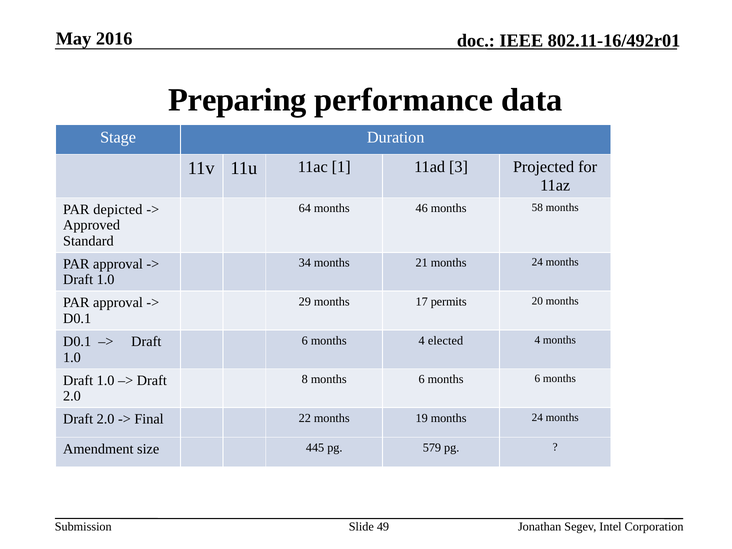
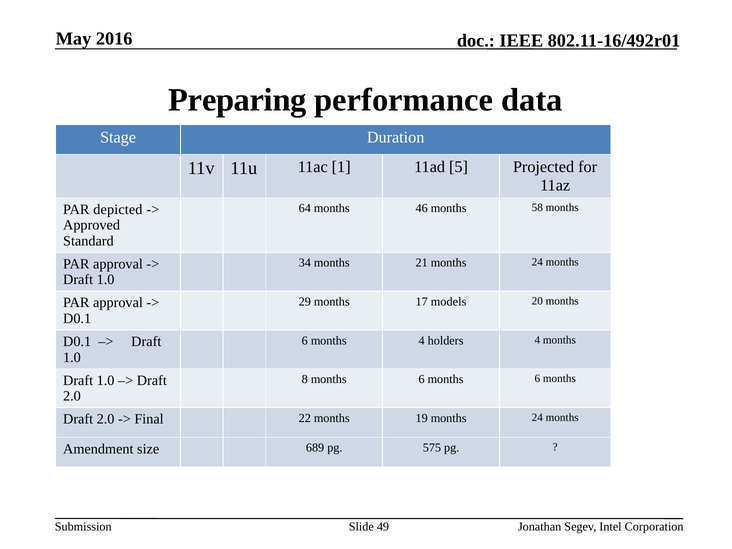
3: 3 -> 5
permits: permits -> models
elected: elected -> holders
445: 445 -> 689
579: 579 -> 575
